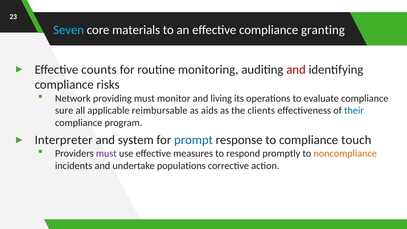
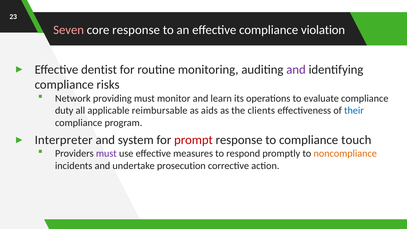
Seven colour: light blue -> pink
core materials: materials -> response
granting: granting -> violation
counts: counts -> dentist
and at (296, 69) colour: red -> purple
living: living -> learn
sure: sure -> duty
prompt colour: blue -> red
populations: populations -> prosecution
